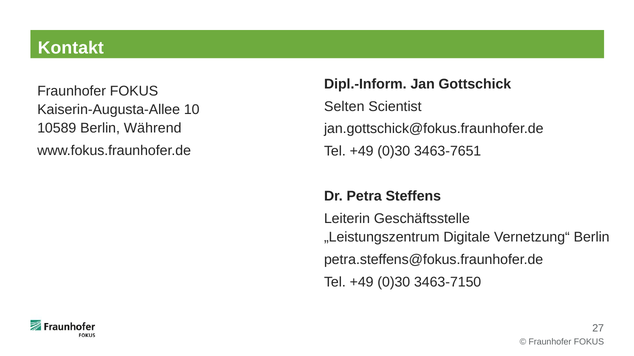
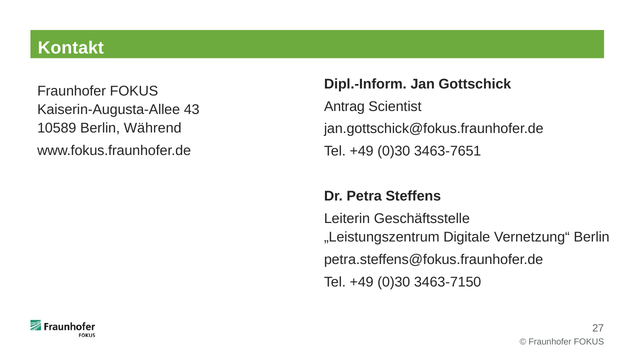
Selten: Selten -> Antrag
10: 10 -> 43
